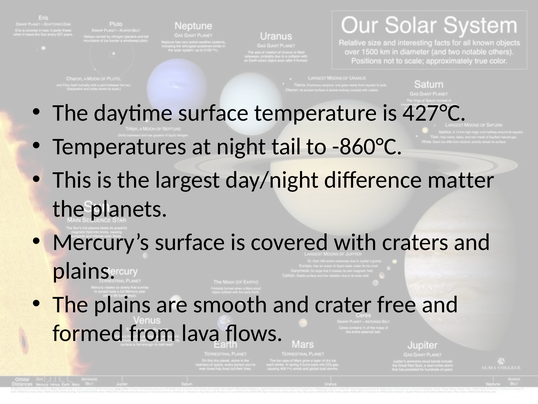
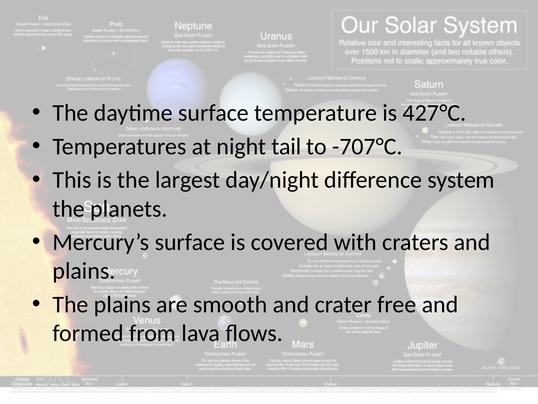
-860°C: -860°C -> -707°C
matter: matter -> system
